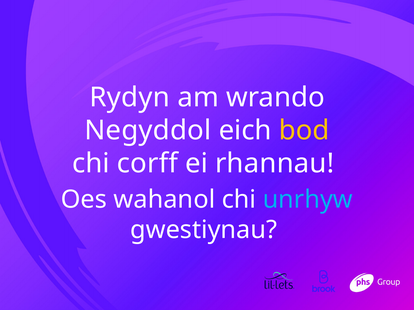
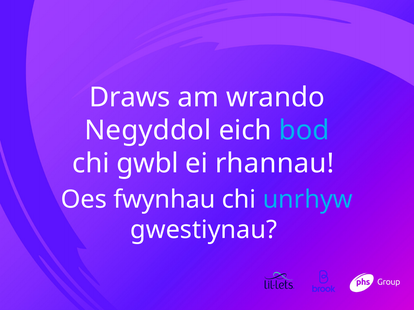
Rydyn: Rydyn -> Draws
bod colour: yellow -> light blue
corff: corff -> gwbl
wahanol: wahanol -> fwynhau
